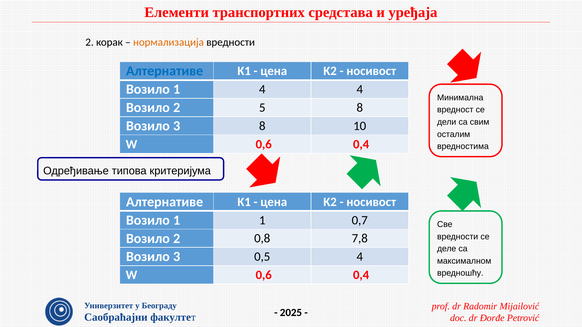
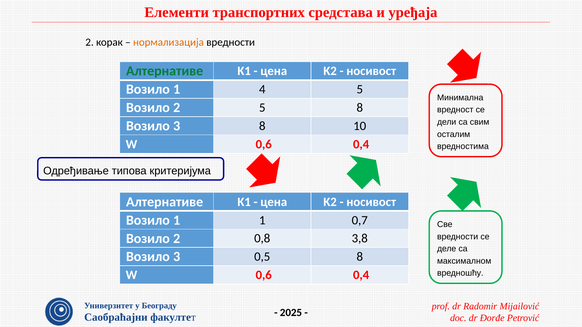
Алтернативе at (165, 71) colour: blue -> green
4 4: 4 -> 5
7,8: 7,8 -> 3,8
0,5 4: 4 -> 8
